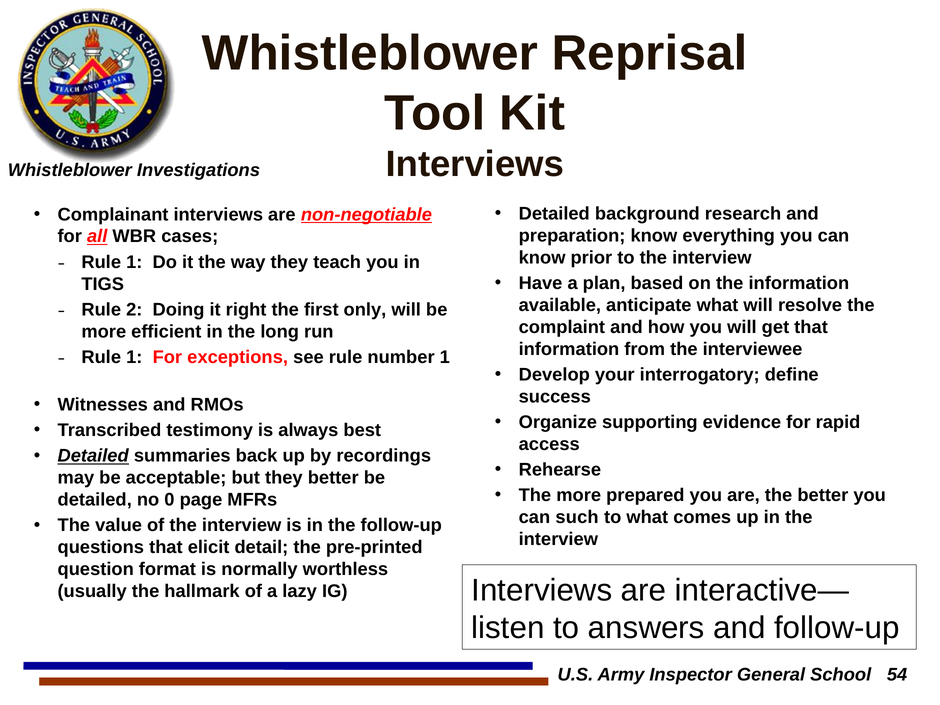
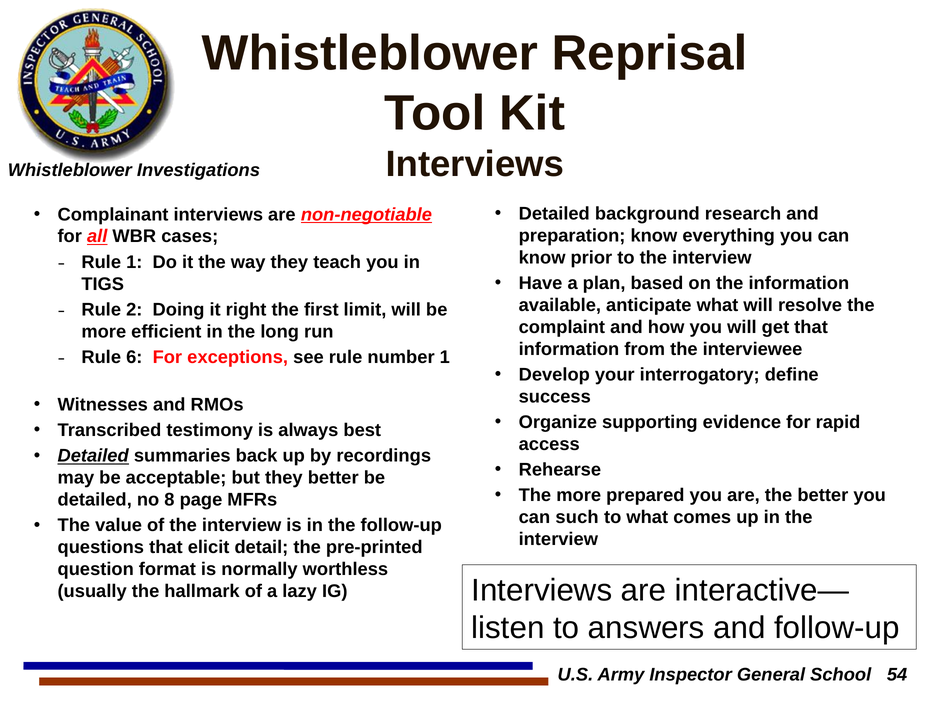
only: only -> limit
1 at (134, 357): 1 -> 6
0: 0 -> 8
